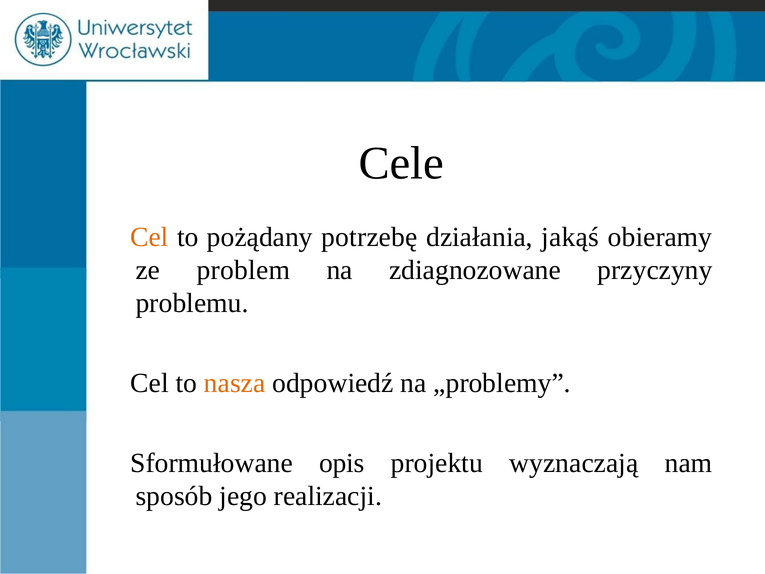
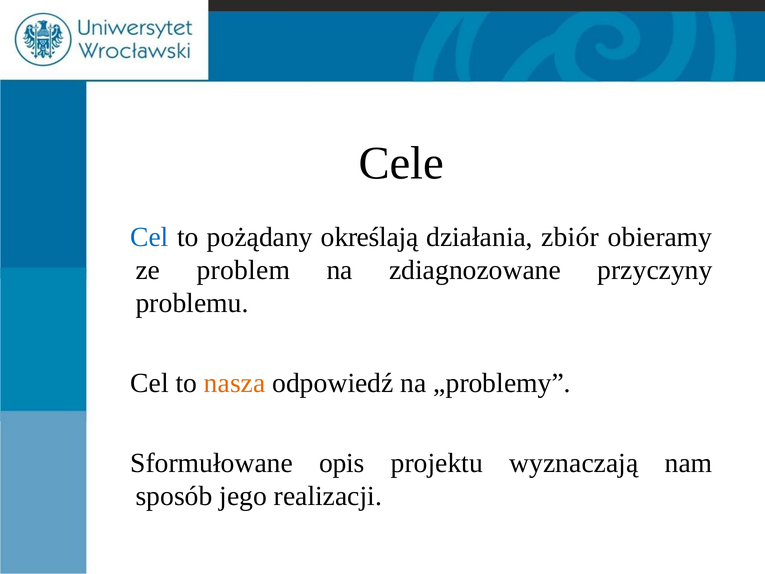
Cel at (149, 237) colour: orange -> blue
potrzebę: potrzebę -> określają
jakąś: jakąś -> zbiór
